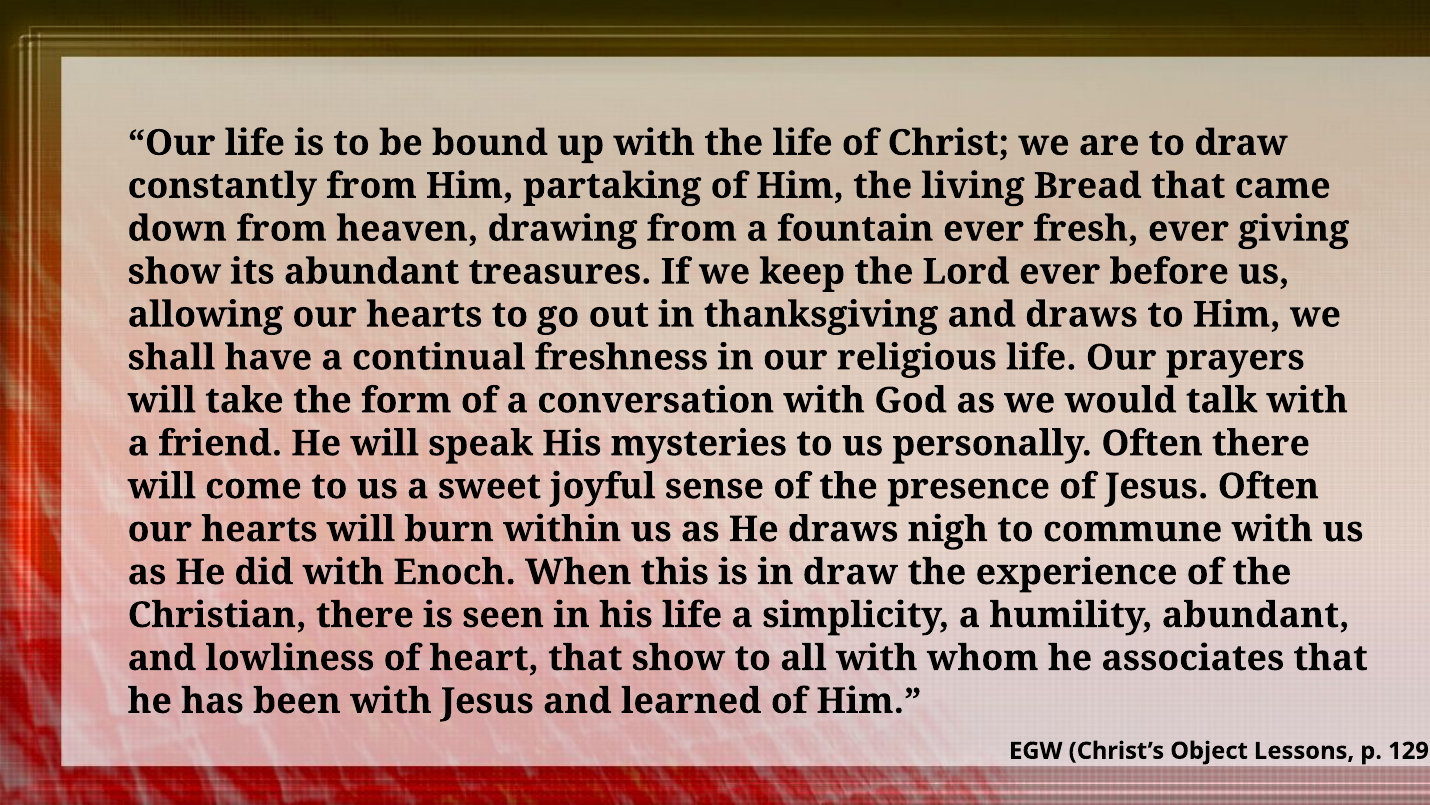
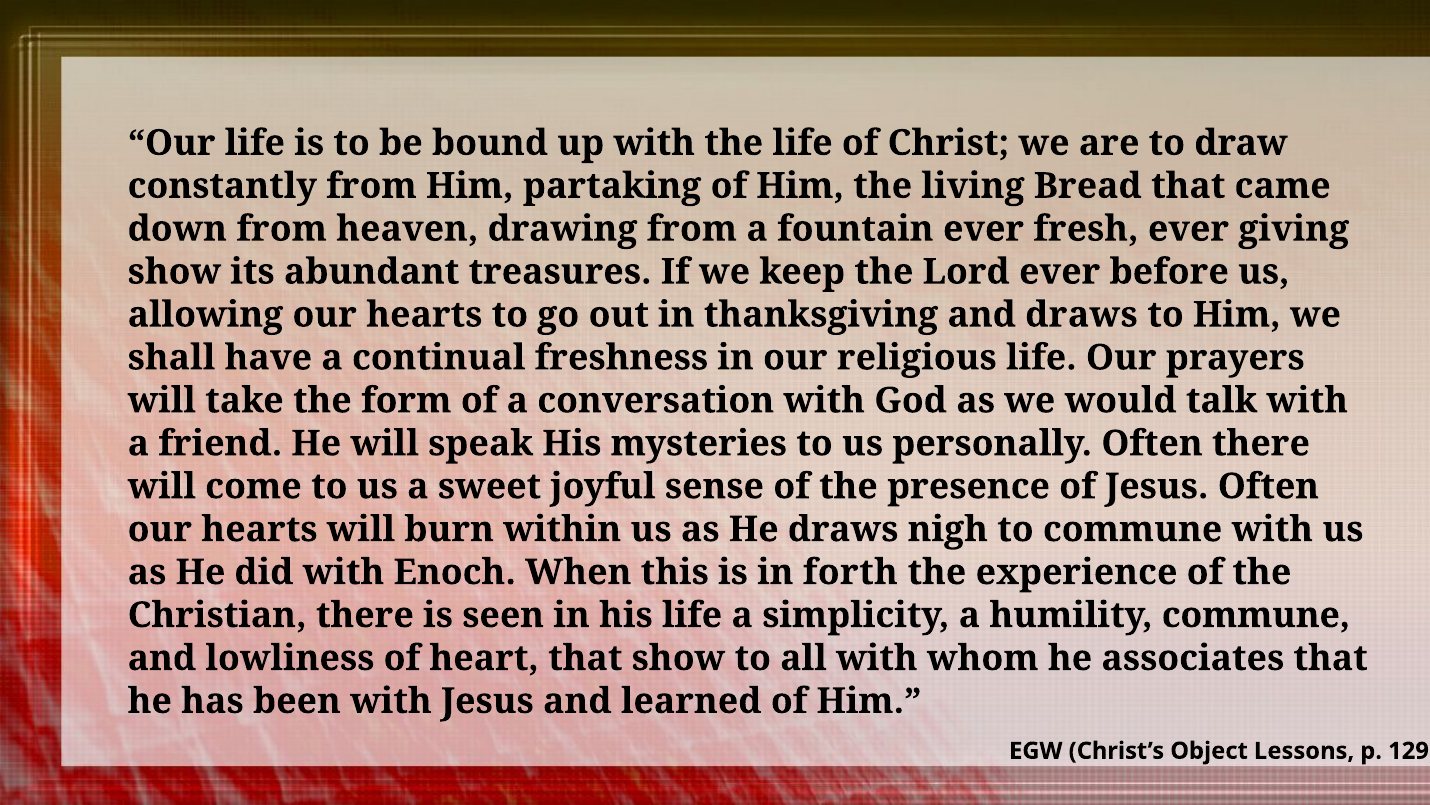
in draw: draw -> forth
humility abundant: abundant -> commune
